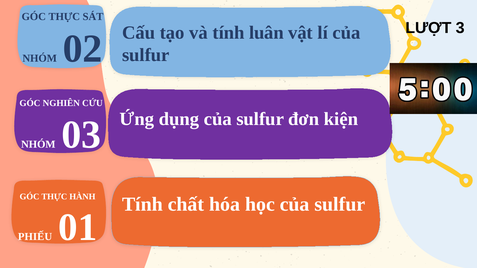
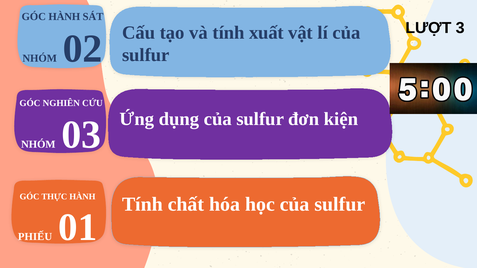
THỰC at (64, 17): THỰC -> HÀNH
luân: luân -> xuất
